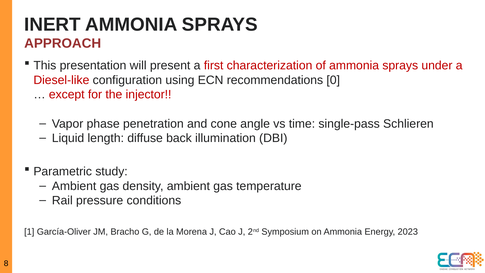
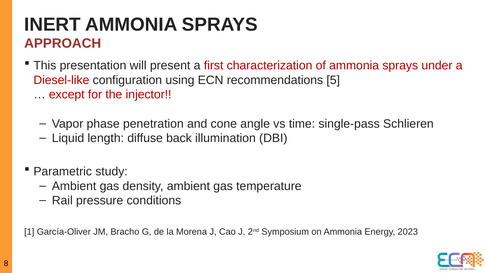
0: 0 -> 5
